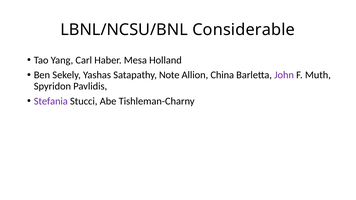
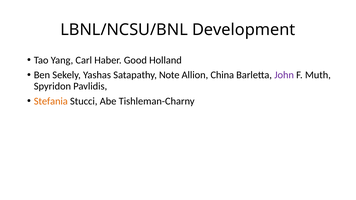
Considerable: Considerable -> Development
Mesa: Mesa -> Good
Stefania colour: purple -> orange
